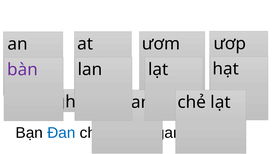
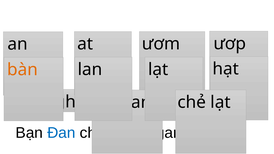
bàn at (22, 70) colour: purple -> orange
